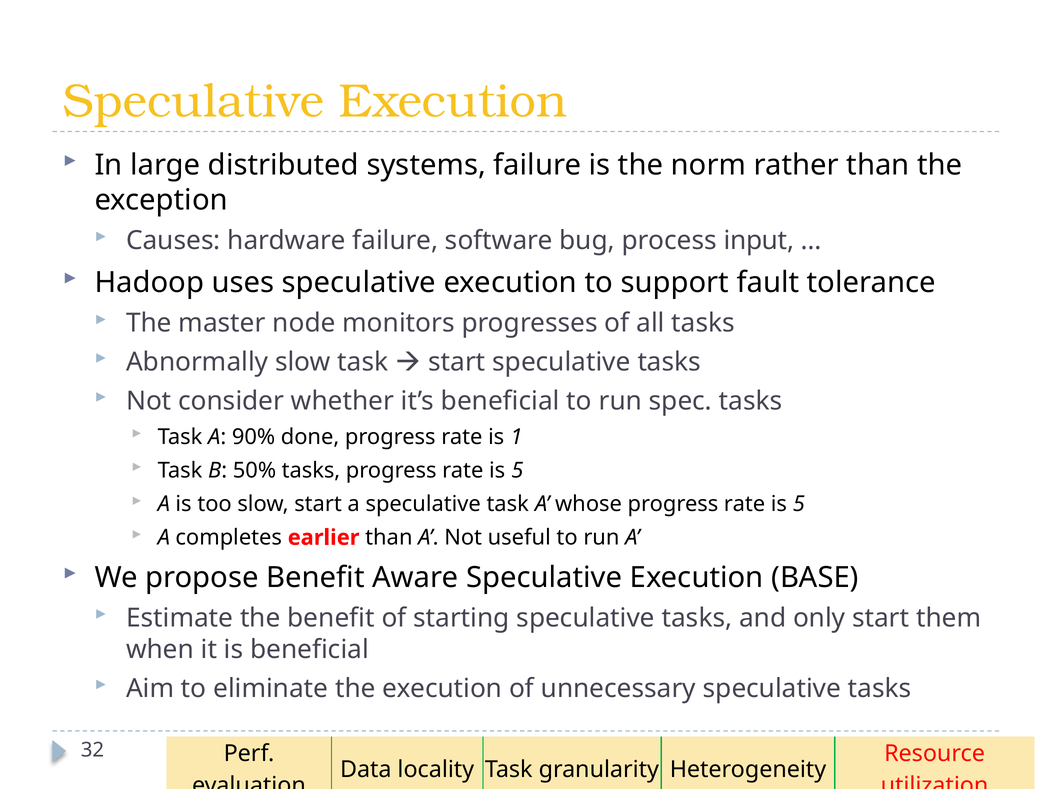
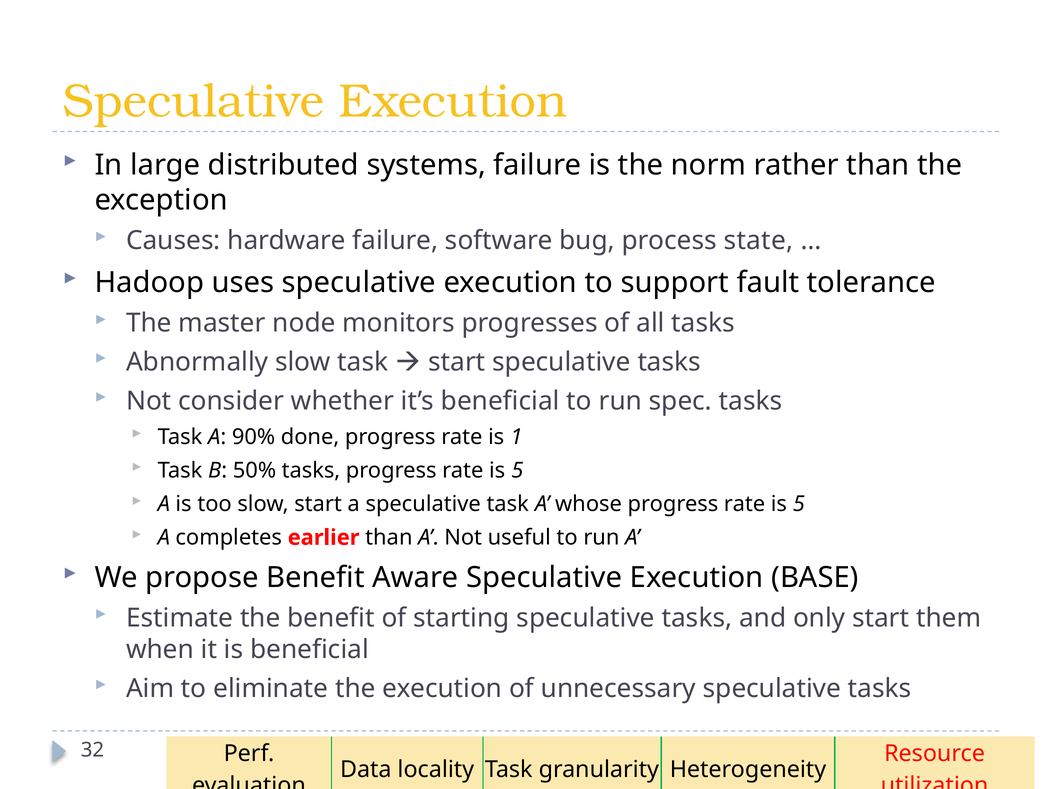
input: input -> state
